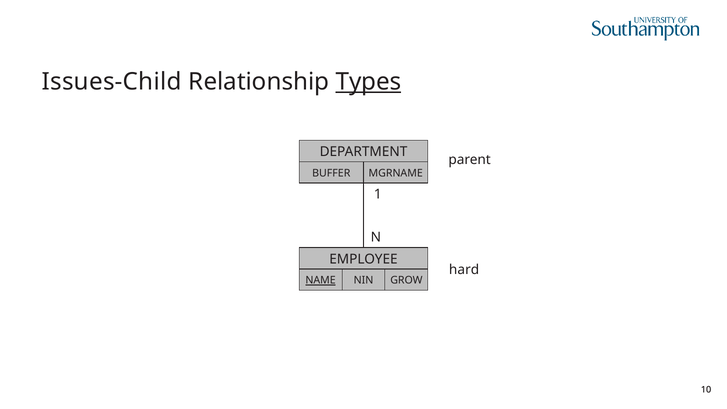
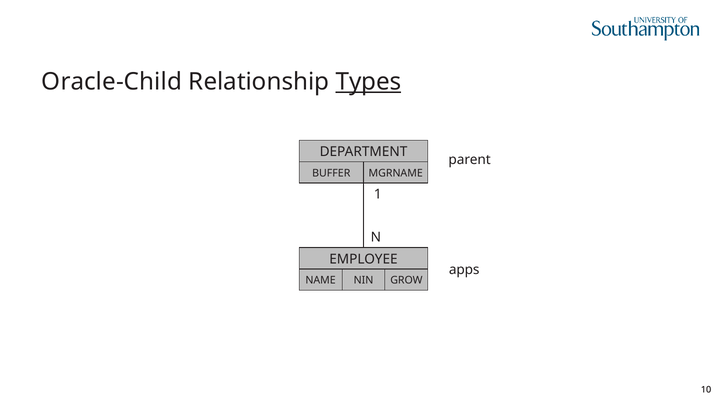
Issues-Child: Issues-Child -> Oracle-Child
hard: hard -> apps
NAME underline: present -> none
